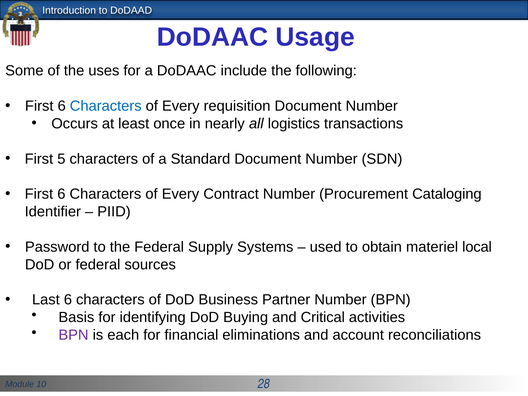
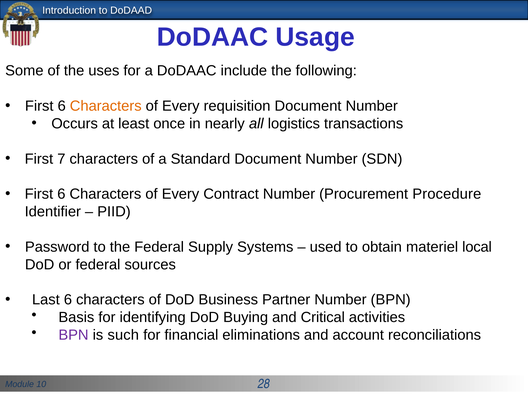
Characters at (106, 106) colour: blue -> orange
5: 5 -> 7
Cataloging: Cataloging -> Procedure
each: each -> such
